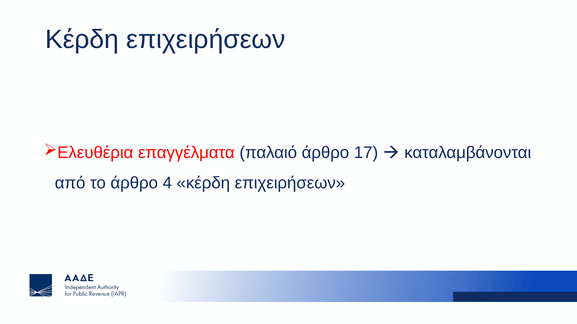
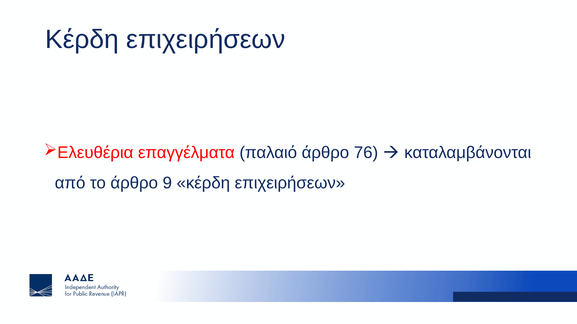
17: 17 -> 76
4: 4 -> 9
